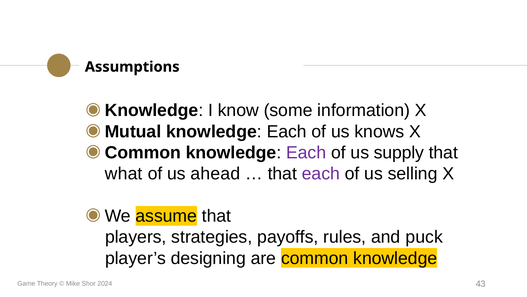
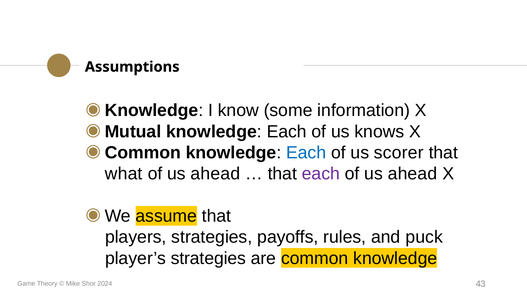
Each at (306, 152) colour: purple -> blue
supply: supply -> scorer
selling at (413, 173): selling -> ahead
player’s designing: designing -> strategies
